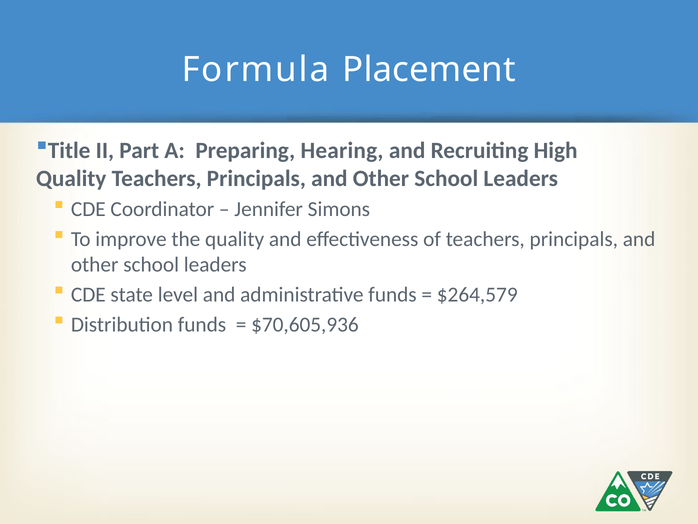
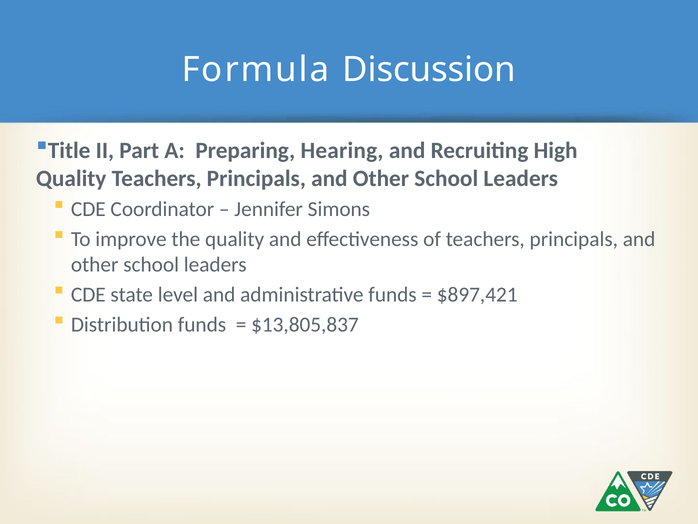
Placement: Placement -> Discussion
$264,579: $264,579 -> $897,421
$70,605,936: $70,605,936 -> $13,805,837
